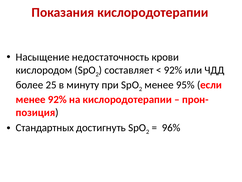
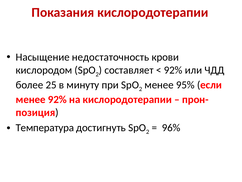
Стандартных: Стандартных -> Температура
